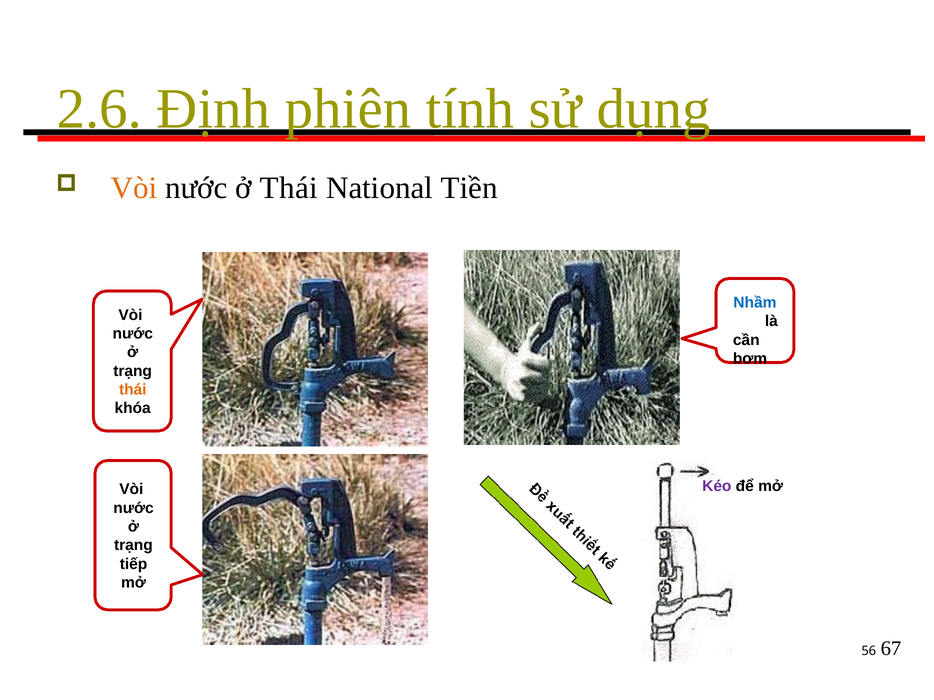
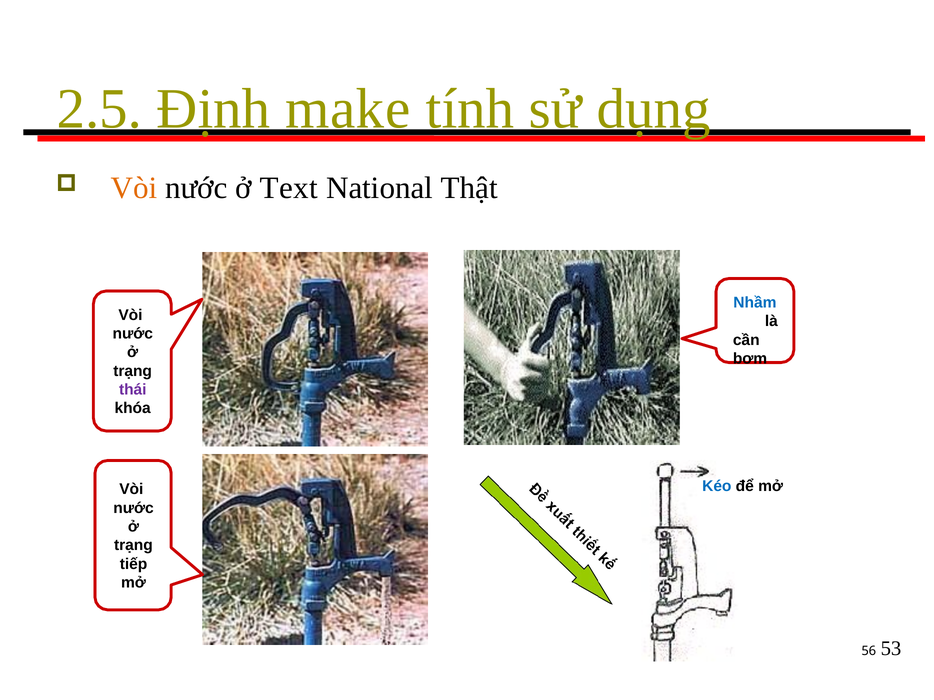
2.6: 2.6 -> 2.5
phiên: phiên -> make
ở Thái: Thái -> Text
Tiền: Tiền -> Thật
thái at (133, 390) colour: orange -> purple
Kéo colour: purple -> blue
67: 67 -> 53
